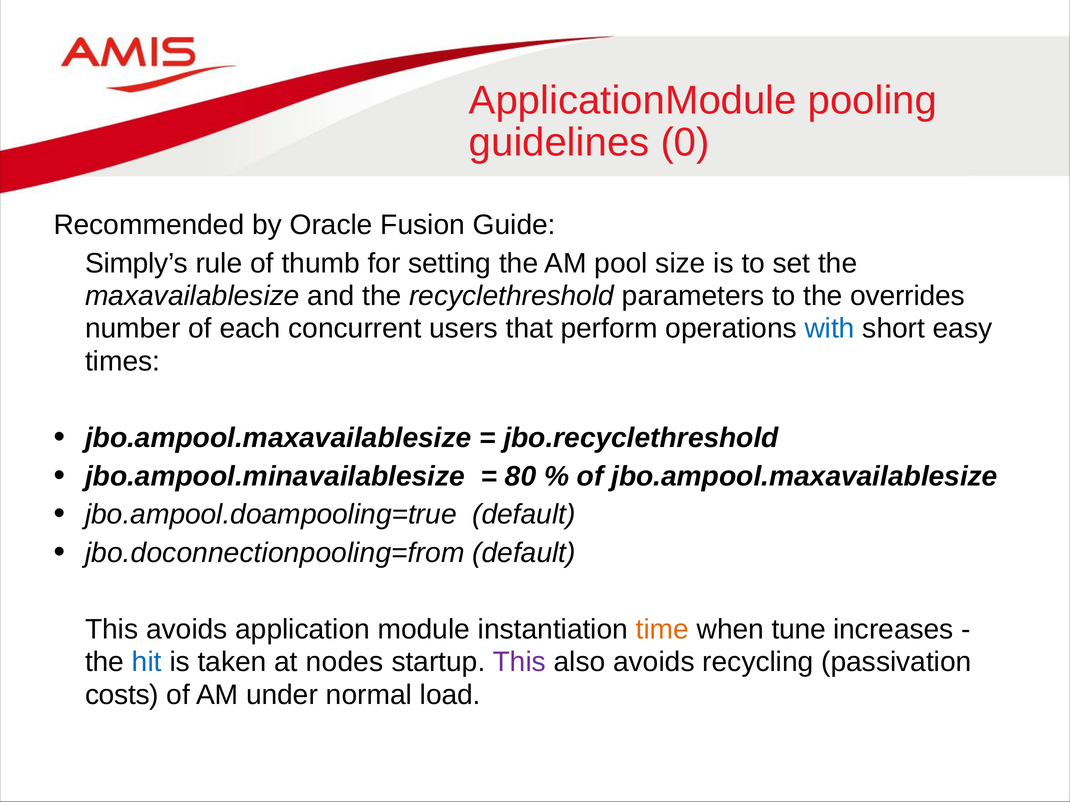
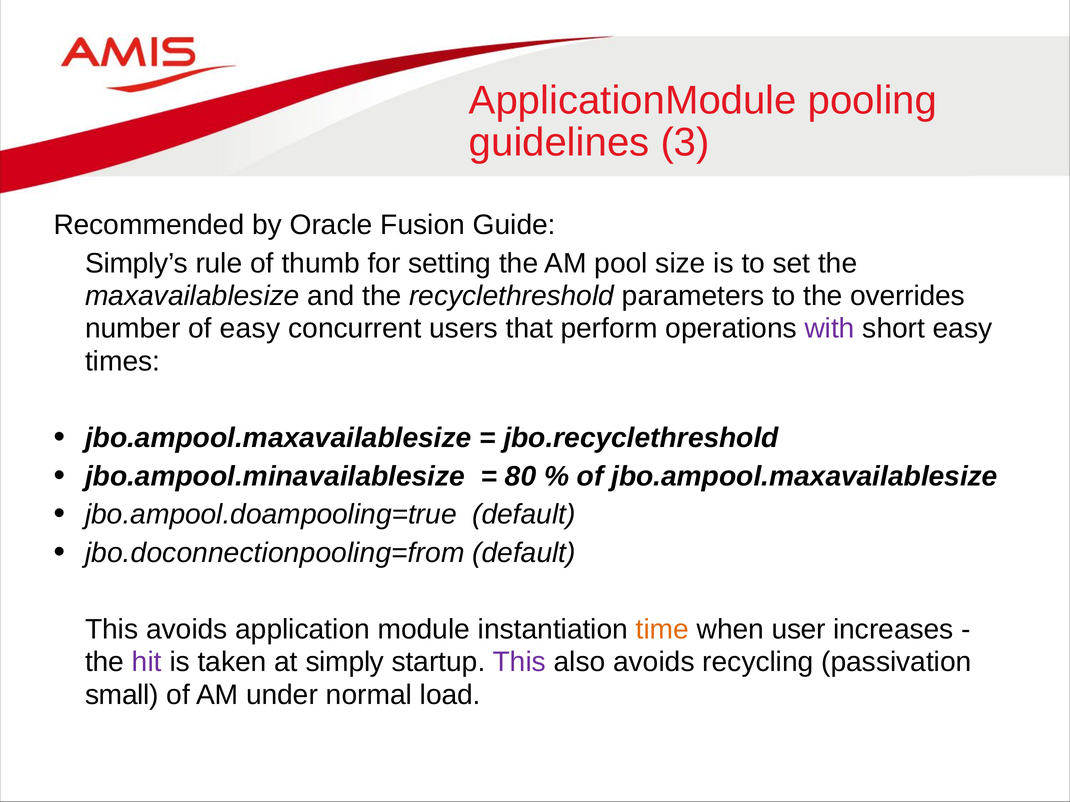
0: 0 -> 3
of each: each -> easy
with colour: blue -> purple
tune: tune -> user
hit colour: blue -> purple
nodes: nodes -> simply
costs: costs -> small
